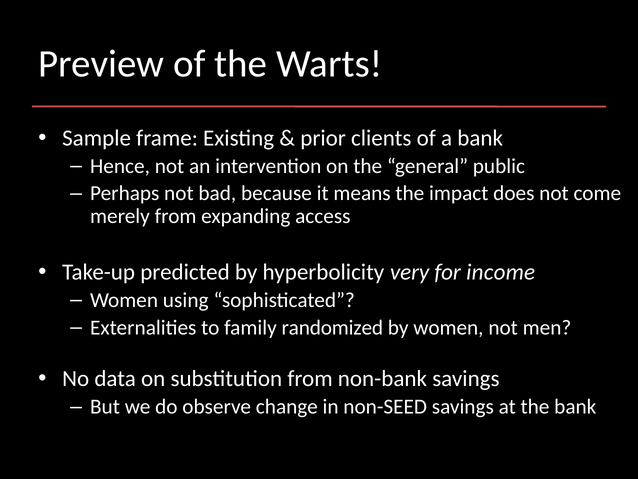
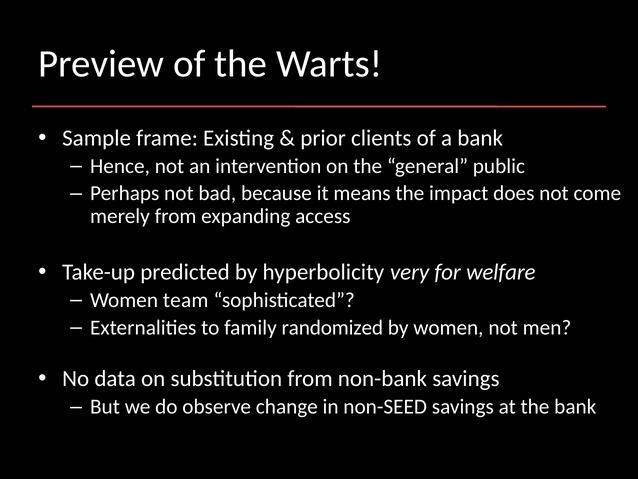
income: income -> welfare
using: using -> team
